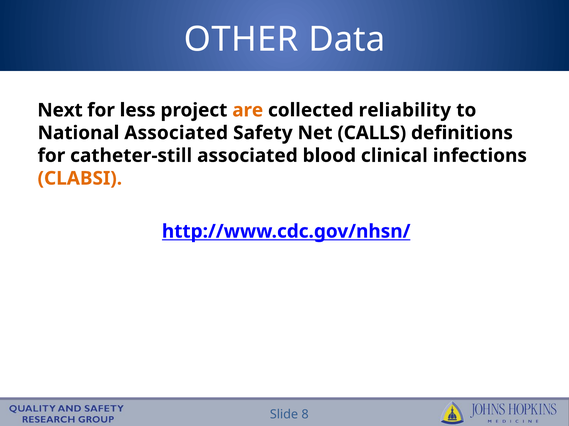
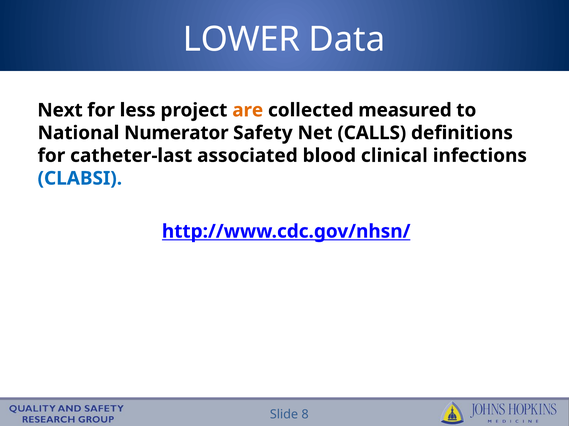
OTHER: OTHER -> LOWER
reliability: reliability -> measured
National Associated: Associated -> Numerator
catheter-still: catheter-still -> catheter-last
CLABSI colour: orange -> blue
